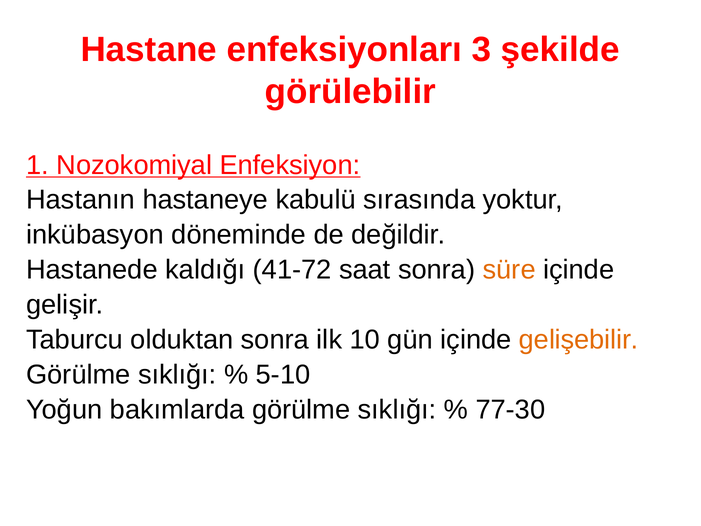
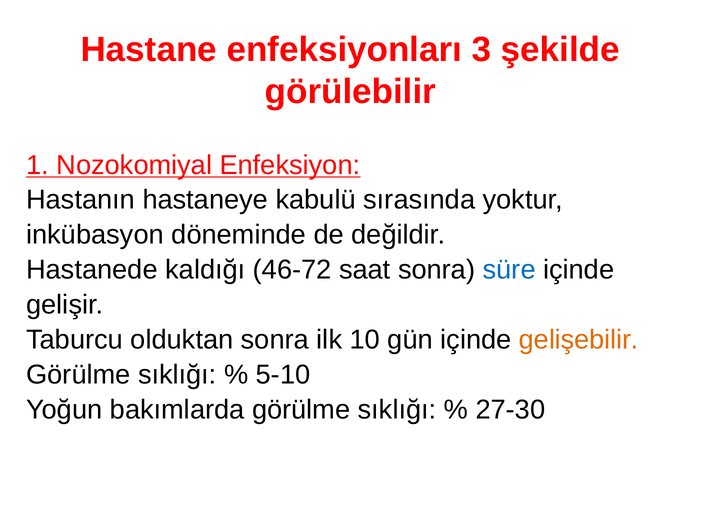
41-72: 41-72 -> 46-72
süre colour: orange -> blue
77-30: 77-30 -> 27-30
